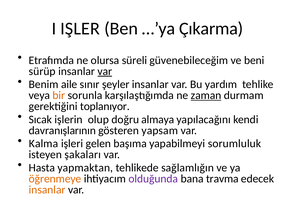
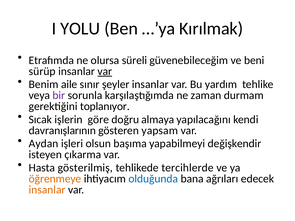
IŞLER: IŞLER -> YOLU
Çıkarma: Çıkarma -> Kırılmak
bir colour: orange -> purple
zaman underline: present -> none
olup: olup -> göre
Kalma: Kalma -> Aydan
gelen: gelen -> olsun
sorumluluk: sorumluluk -> değişkendir
şakaları: şakaları -> çıkarma
yapmaktan: yapmaktan -> gösterilmiş
sağlamlığın: sağlamlığın -> tercihlerde
olduğunda colour: purple -> blue
travma: travma -> ağrıları
